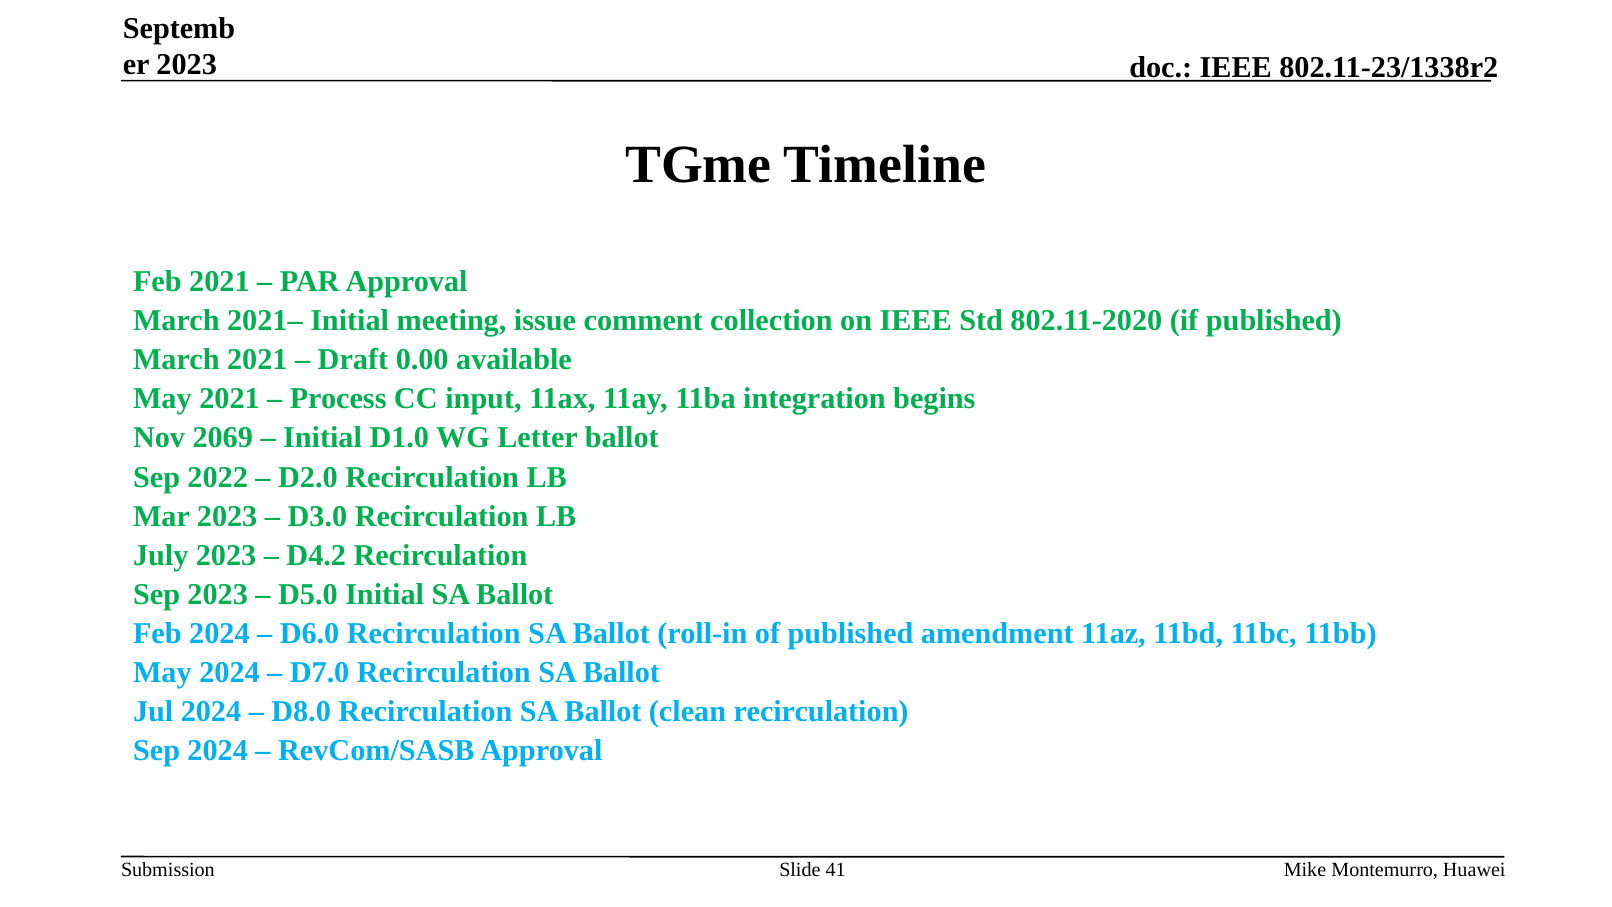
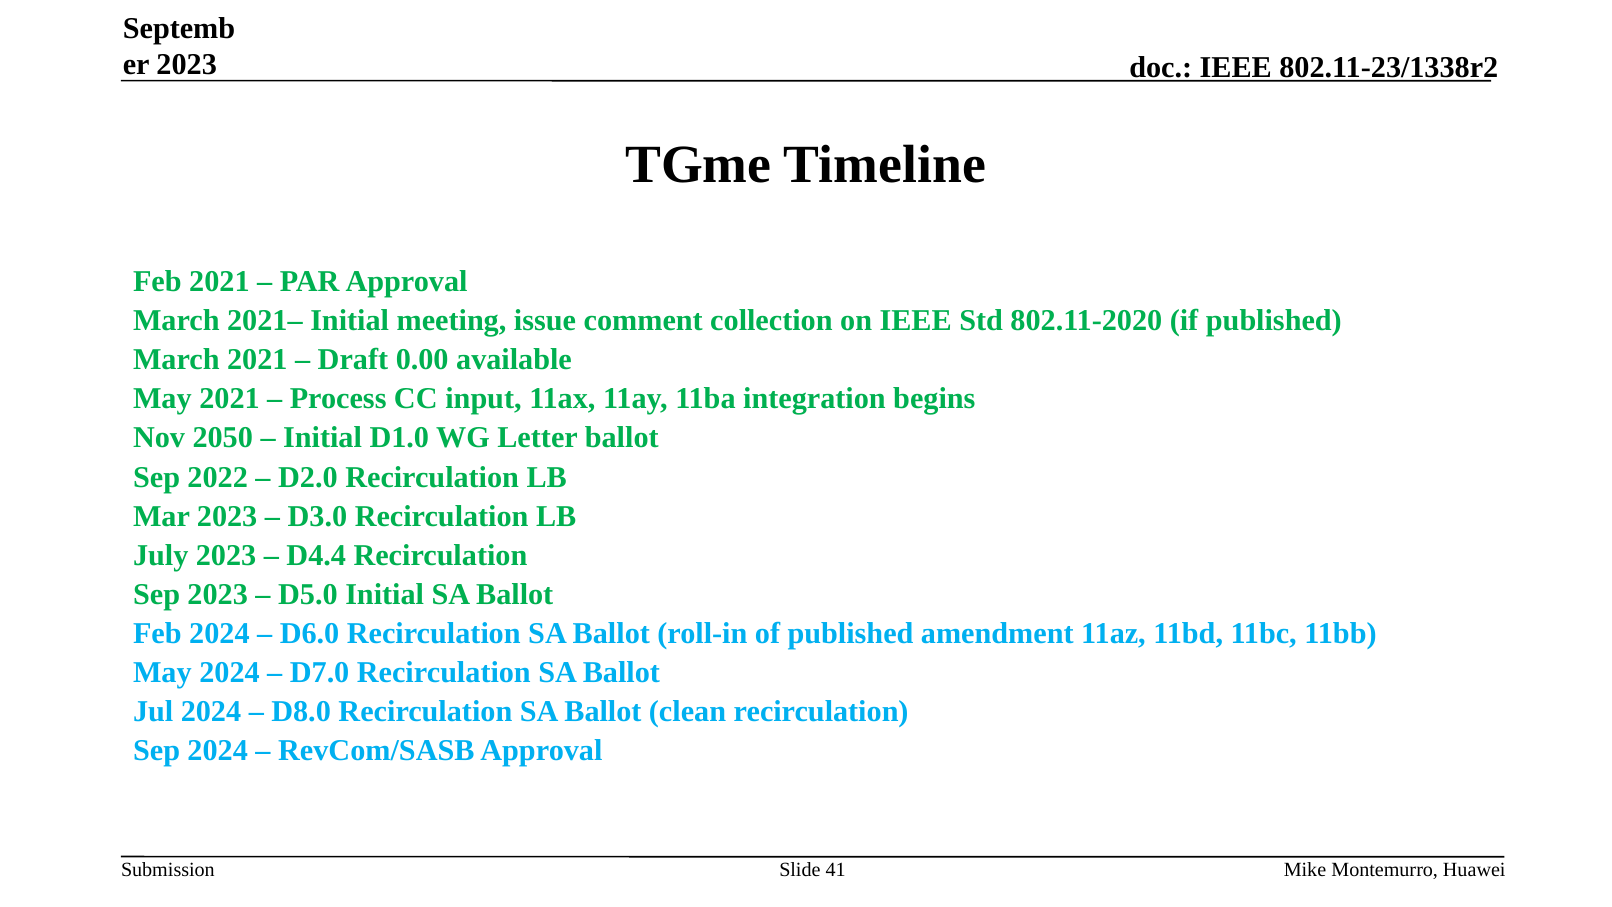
2069: 2069 -> 2050
D4.2: D4.2 -> D4.4
